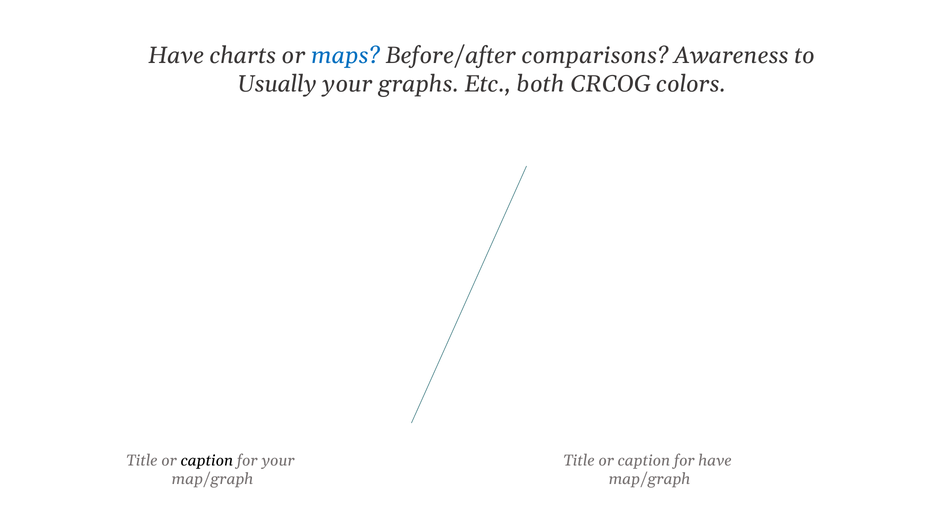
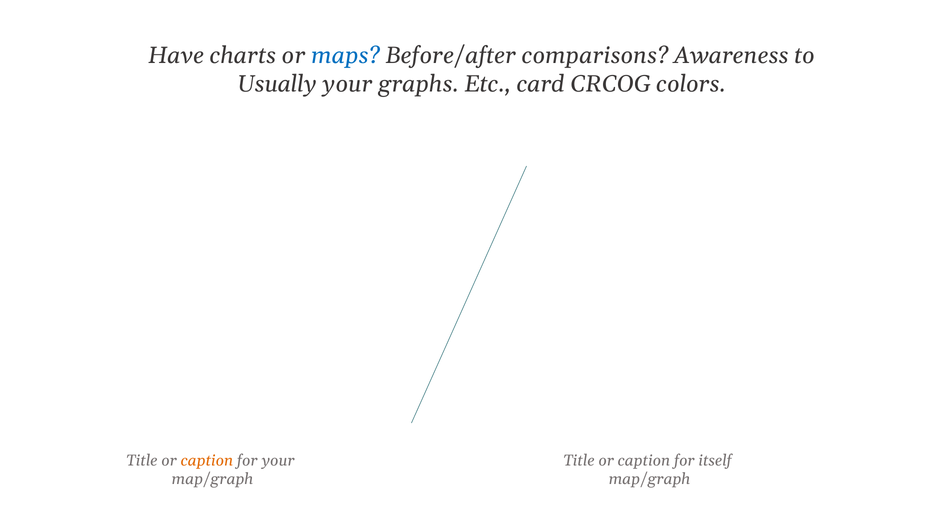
both: both -> card
caption at (207, 460) colour: black -> orange
for have: have -> itself
